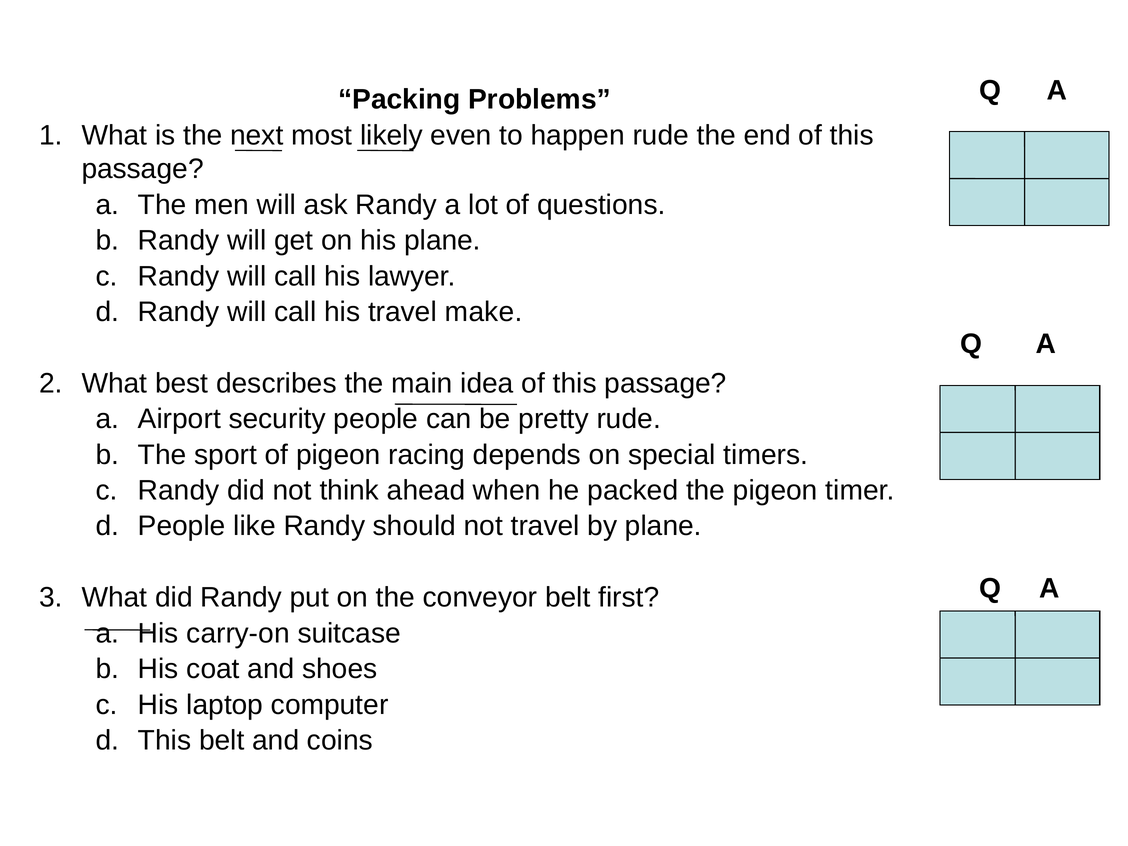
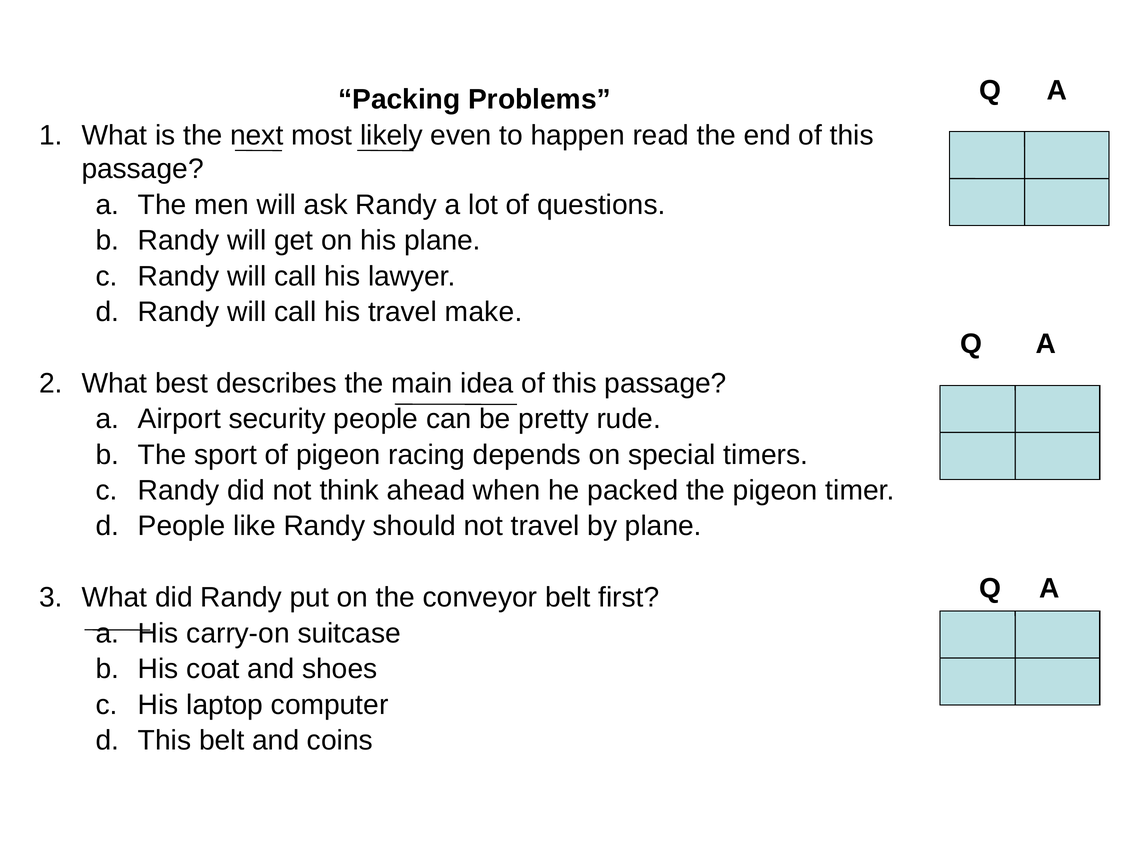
happen rude: rude -> read
